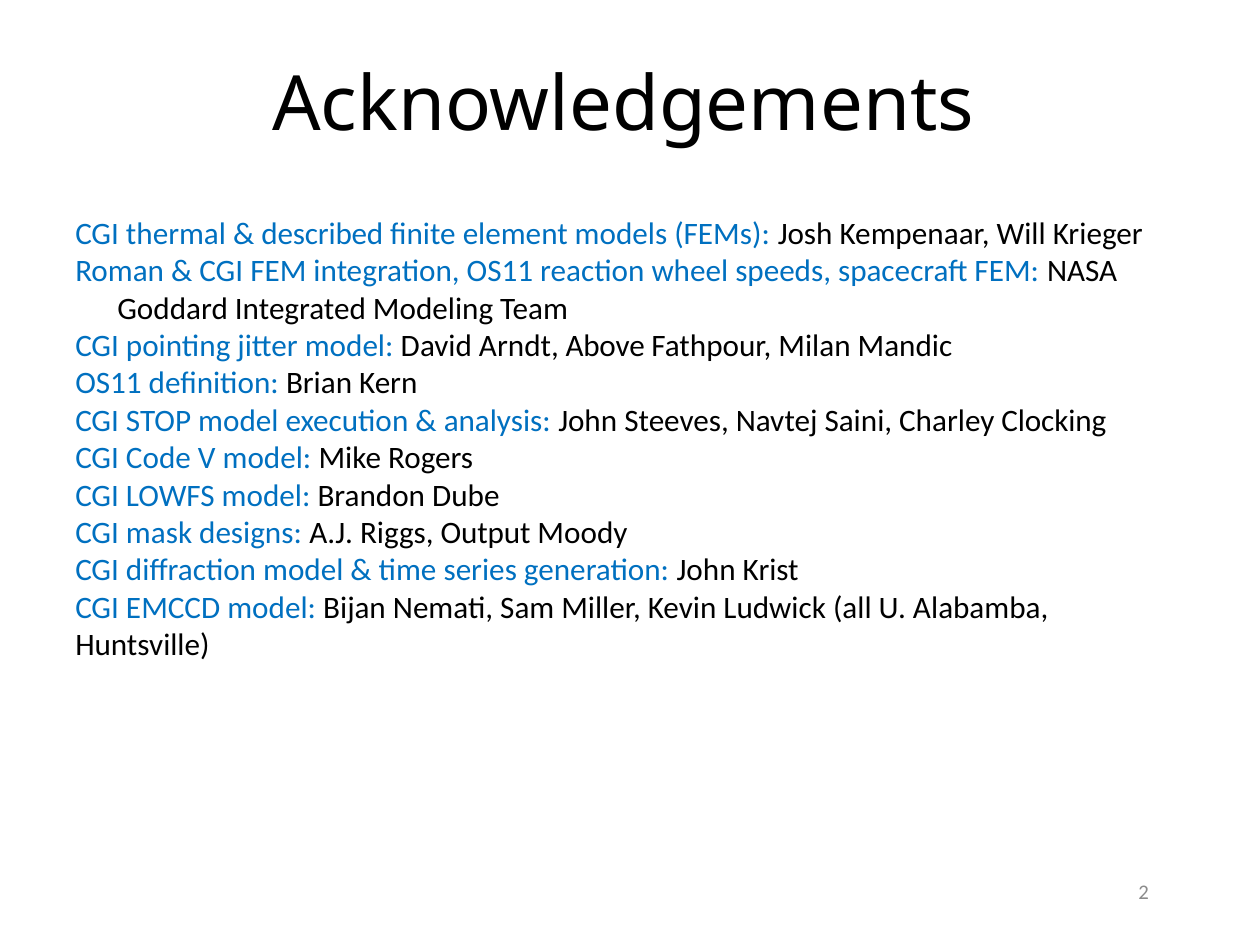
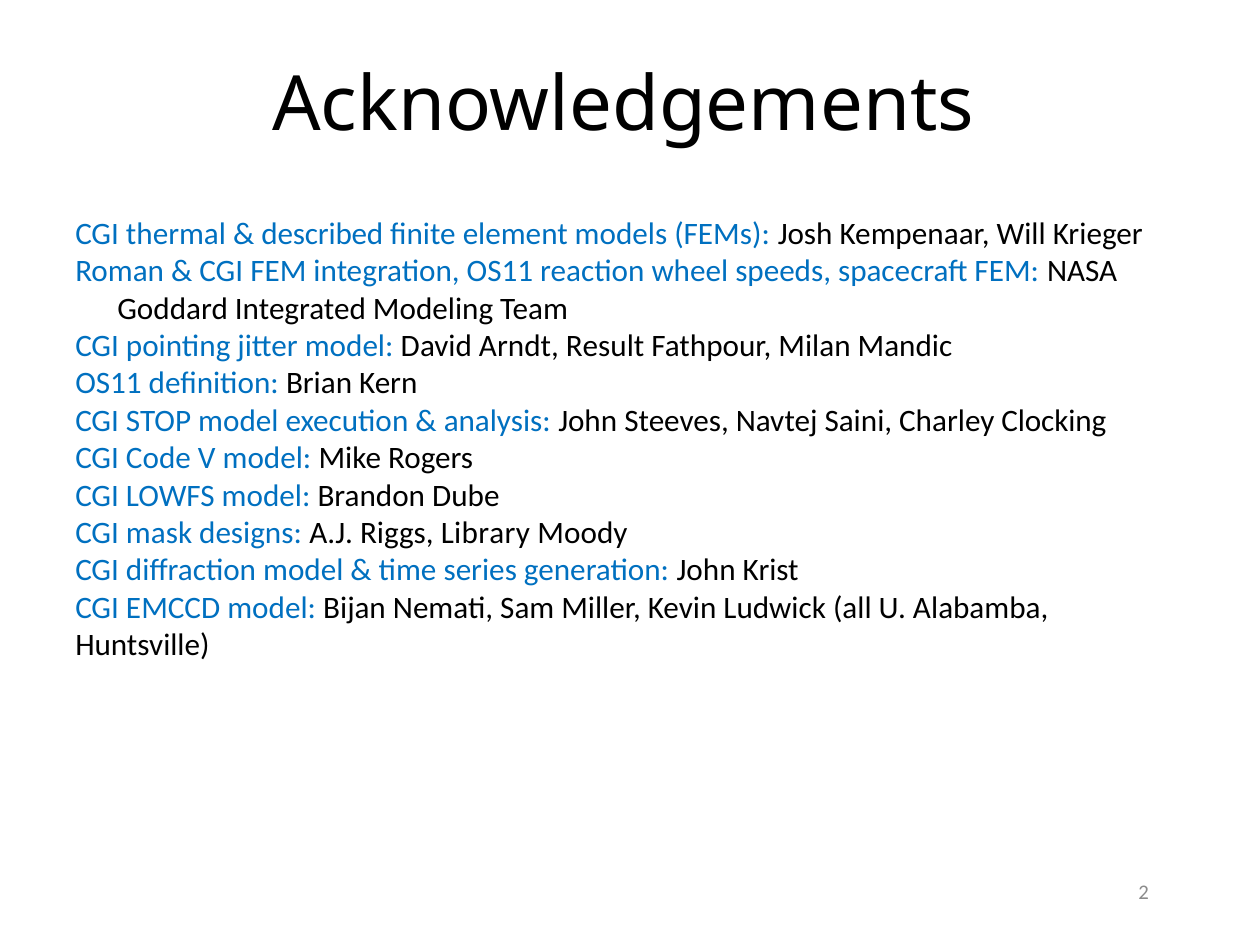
Above: Above -> Result
Output: Output -> Library
